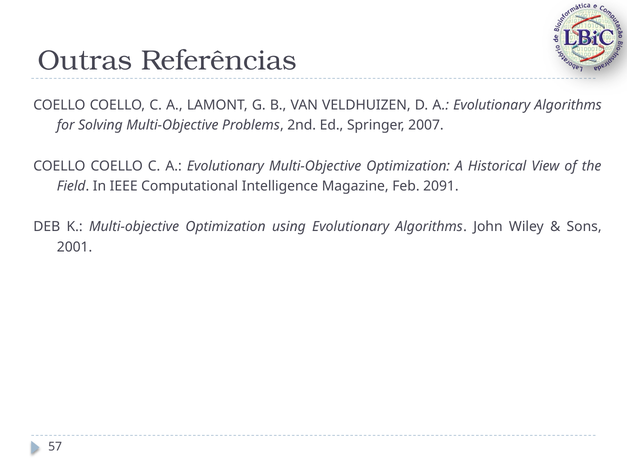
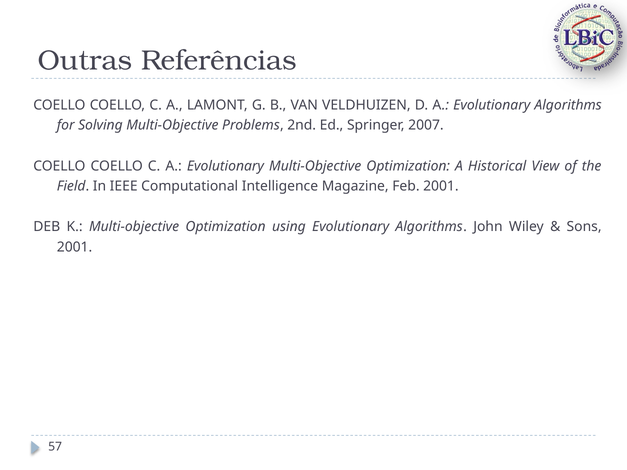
Feb 2091: 2091 -> 2001
